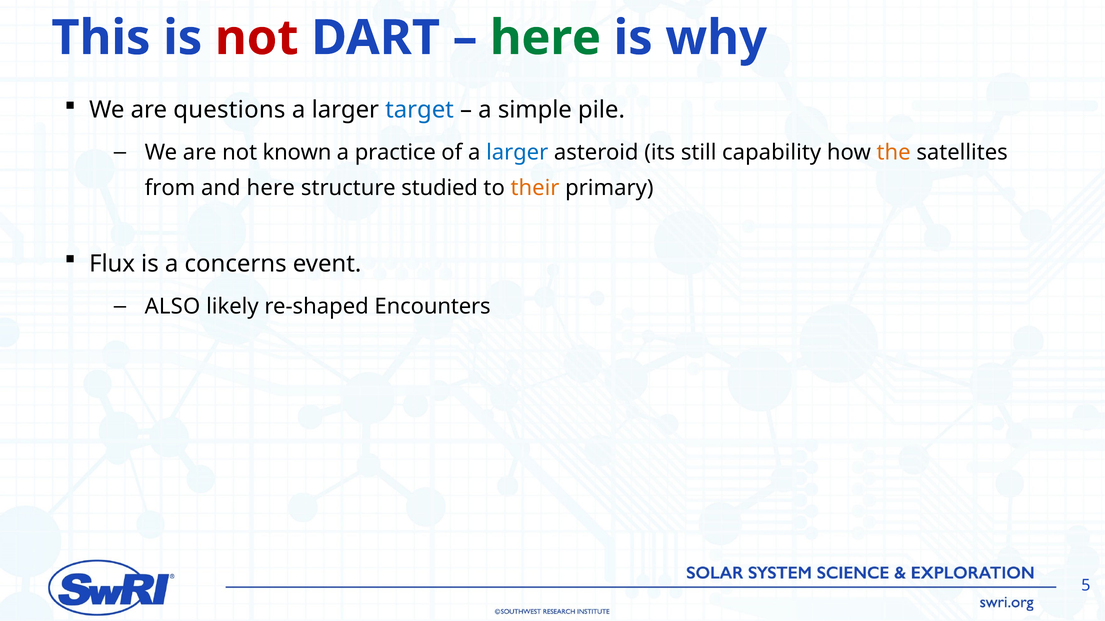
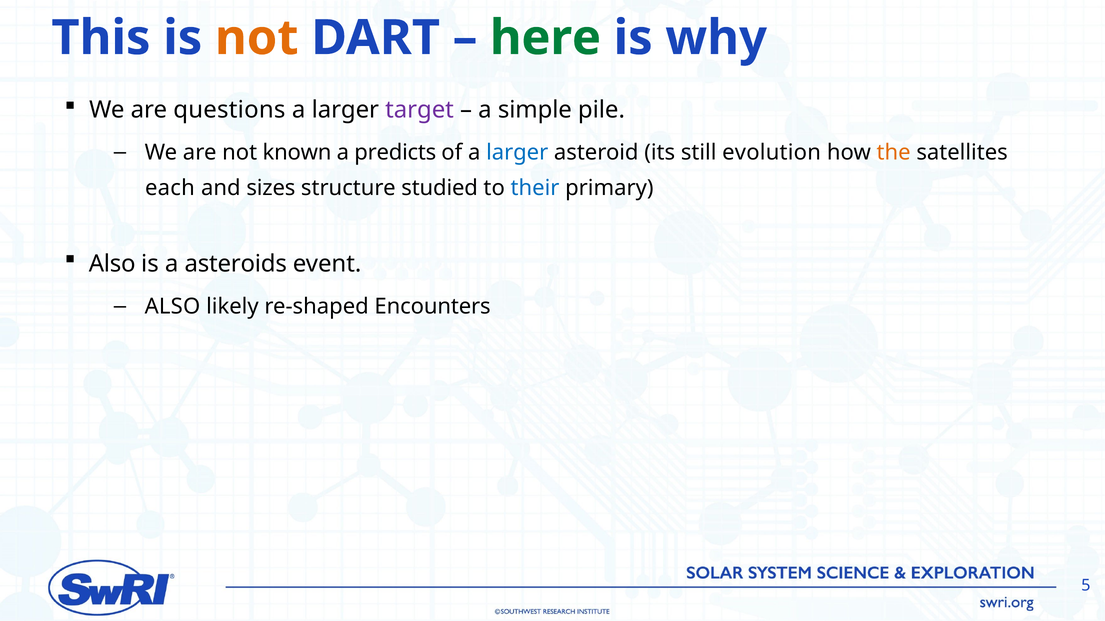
not at (257, 38) colour: red -> orange
target colour: blue -> purple
practice: practice -> predicts
capability: capability -> evolution
from: from -> each
and here: here -> sizes
their colour: orange -> blue
Flux at (112, 264): Flux -> Also
concerns: concerns -> asteroids
